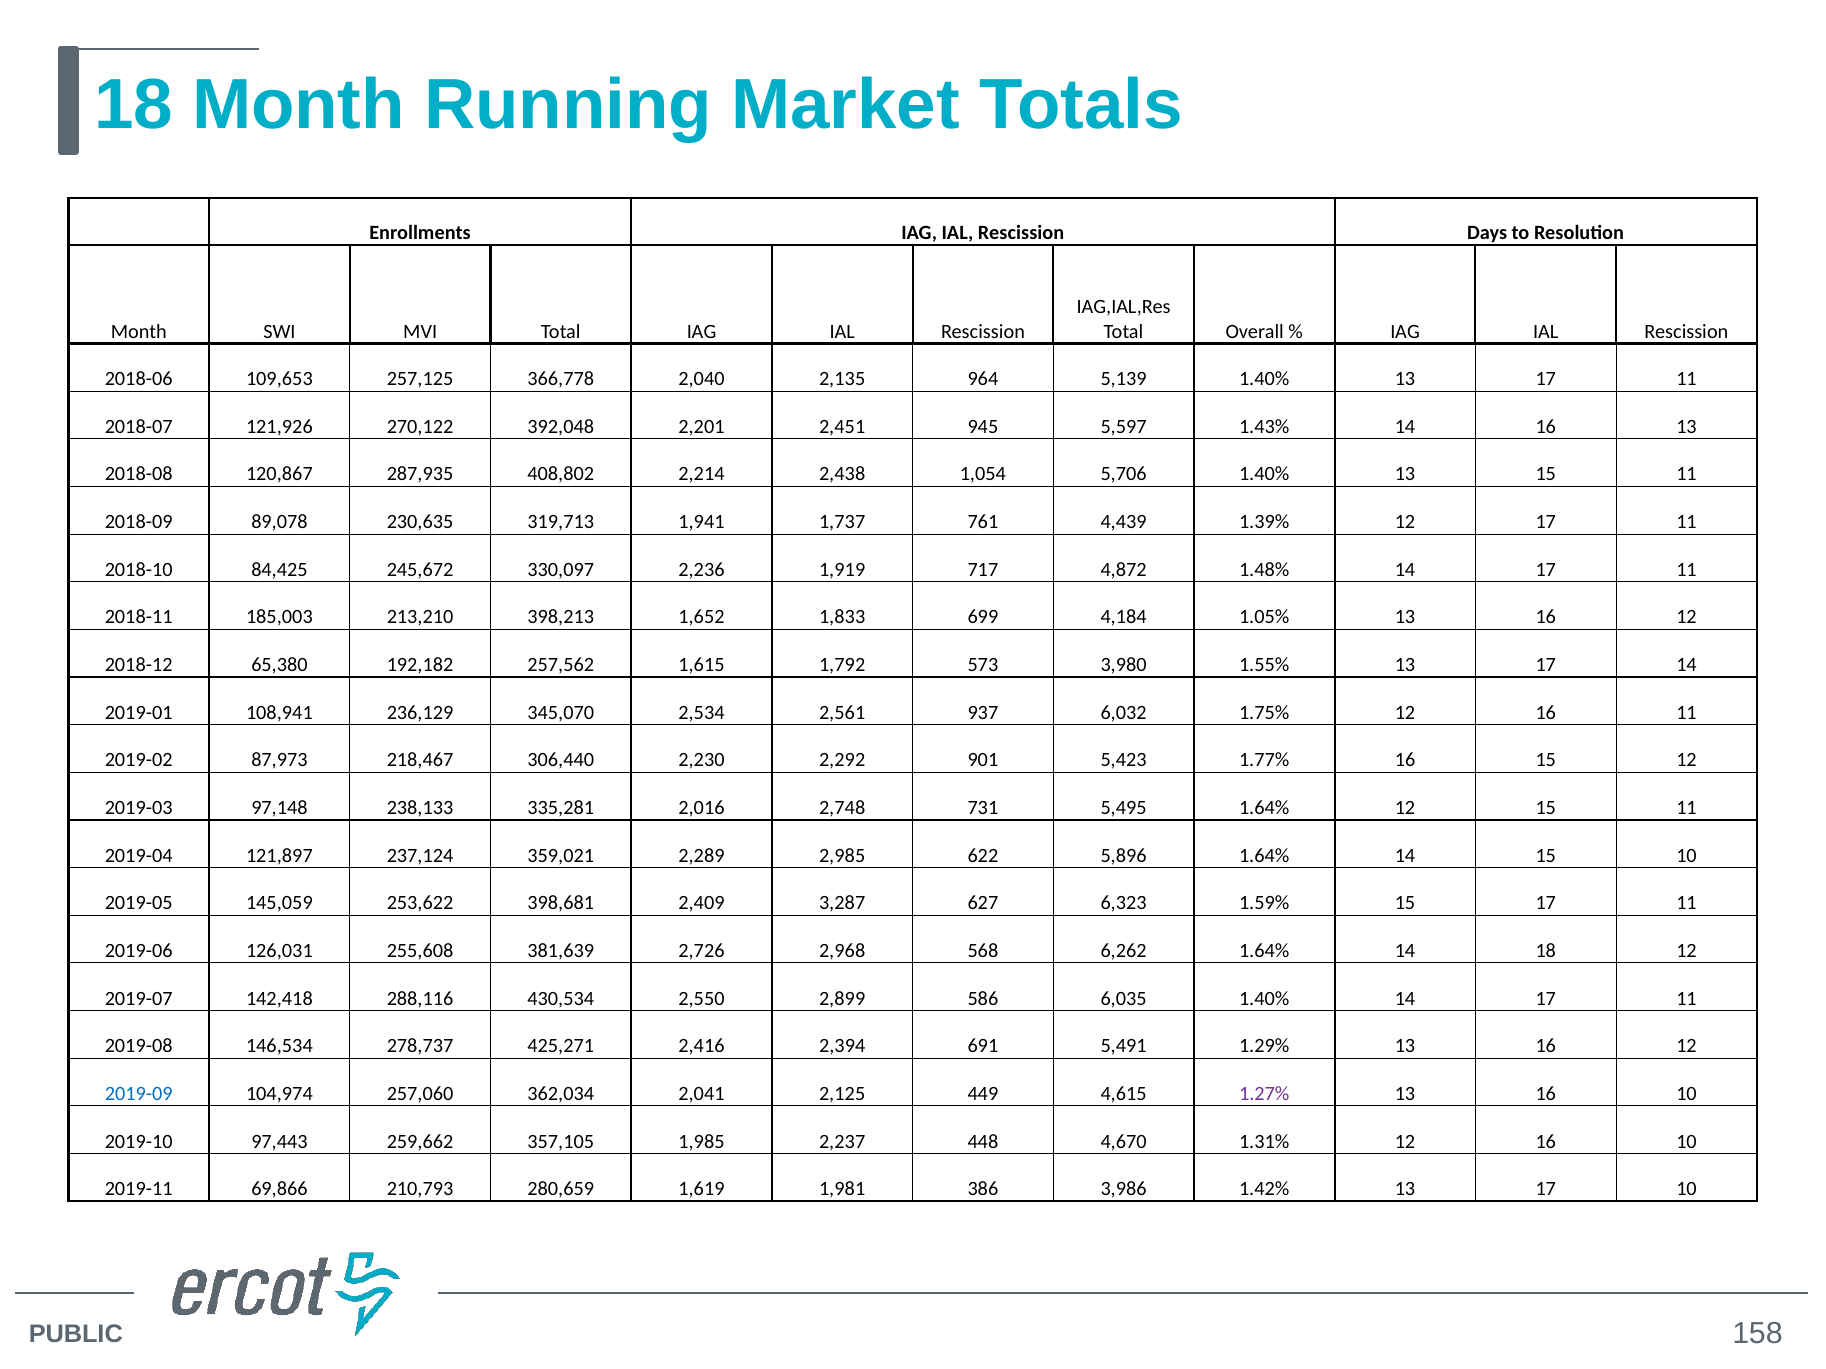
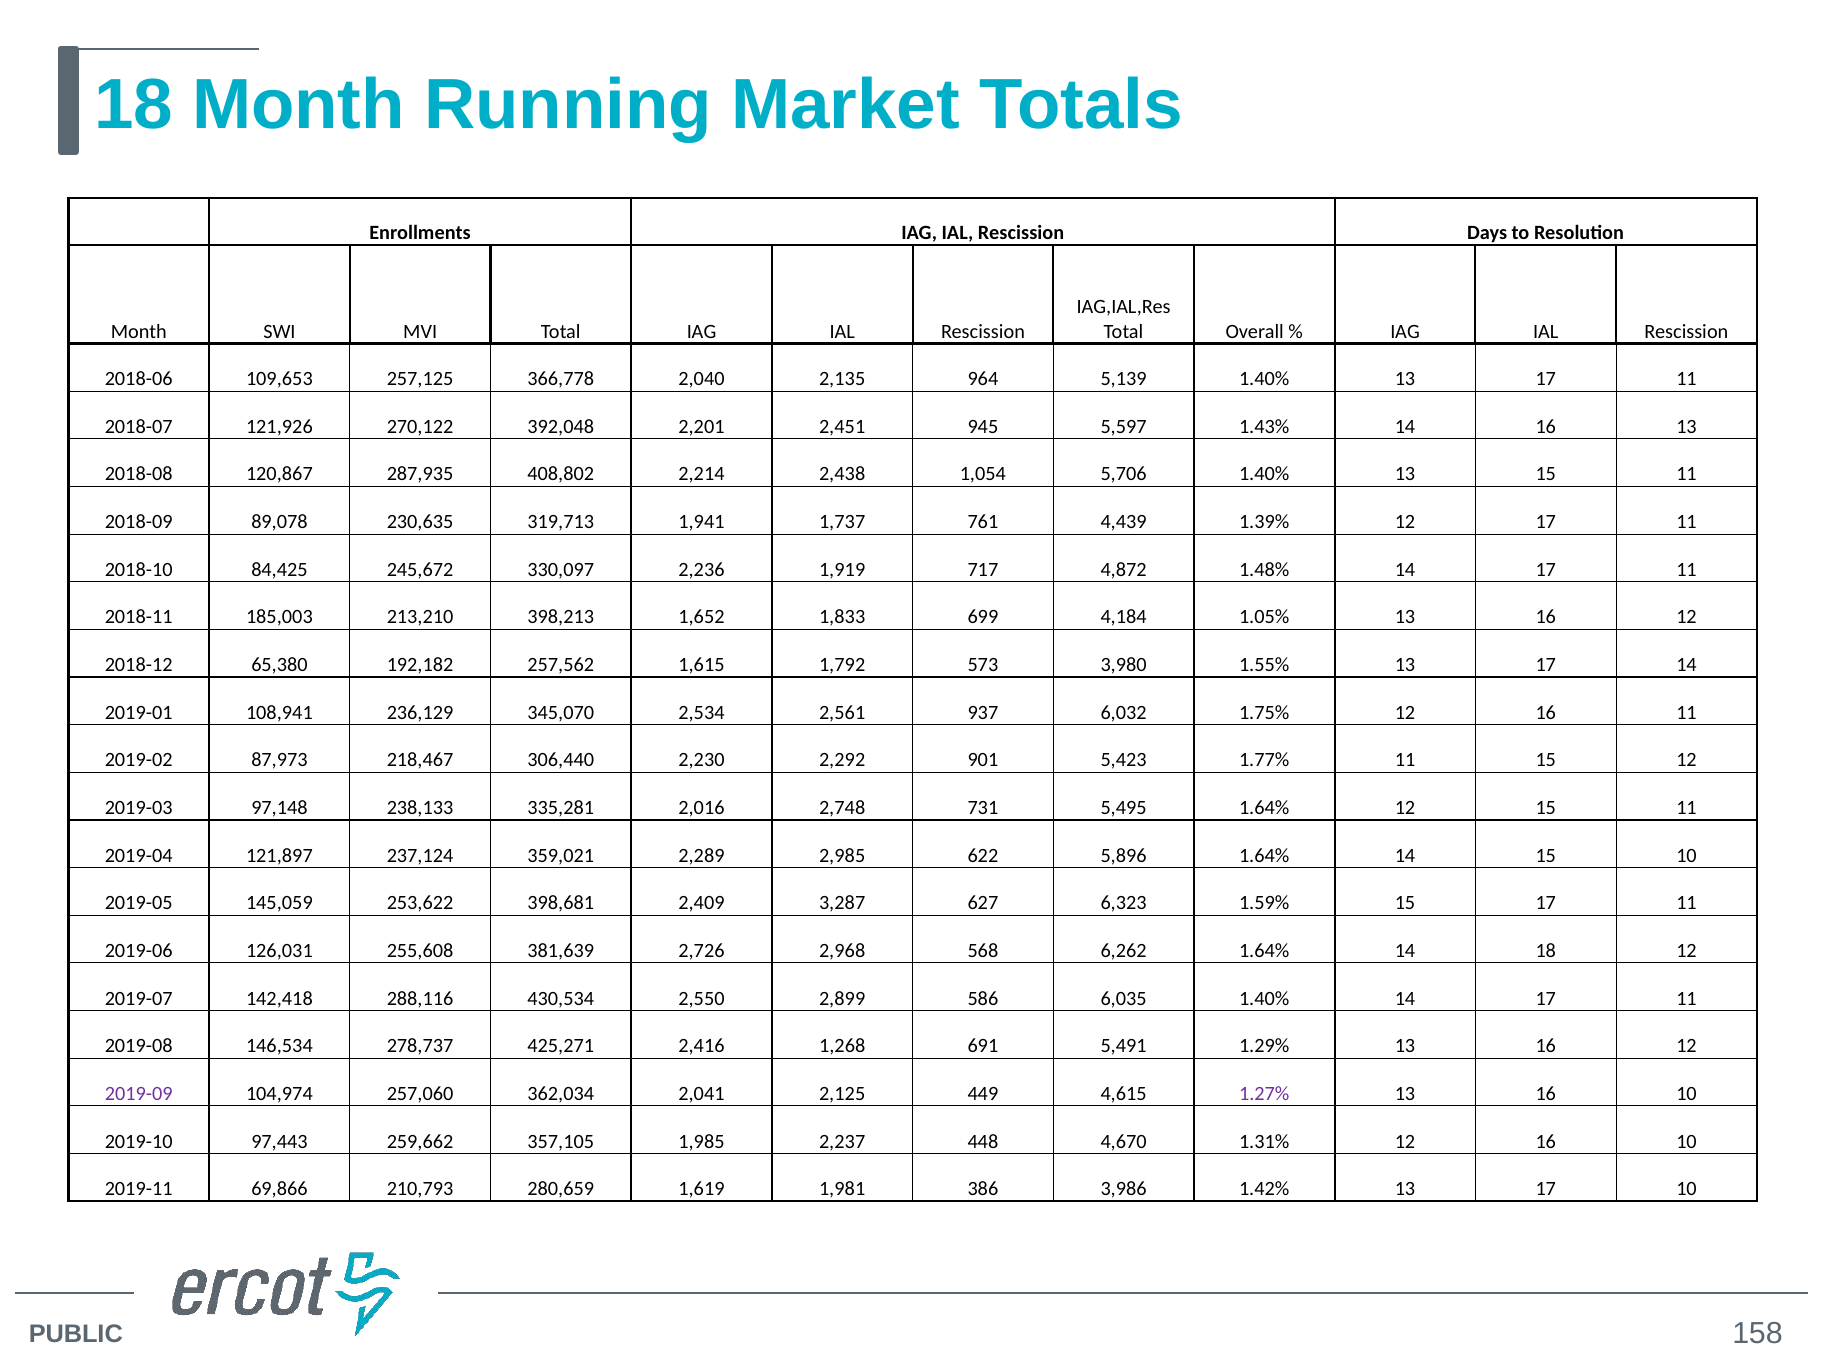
1.77% 16: 16 -> 11
2,394: 2,394 -> 1,268
2019-09 colour: blue -> purple
